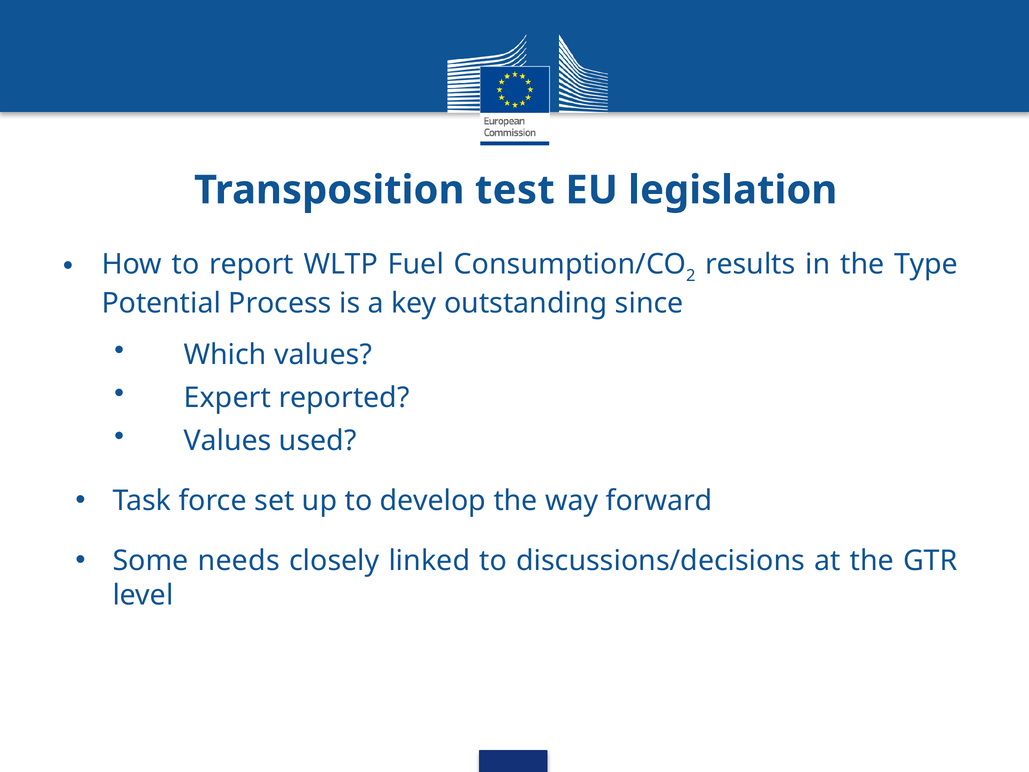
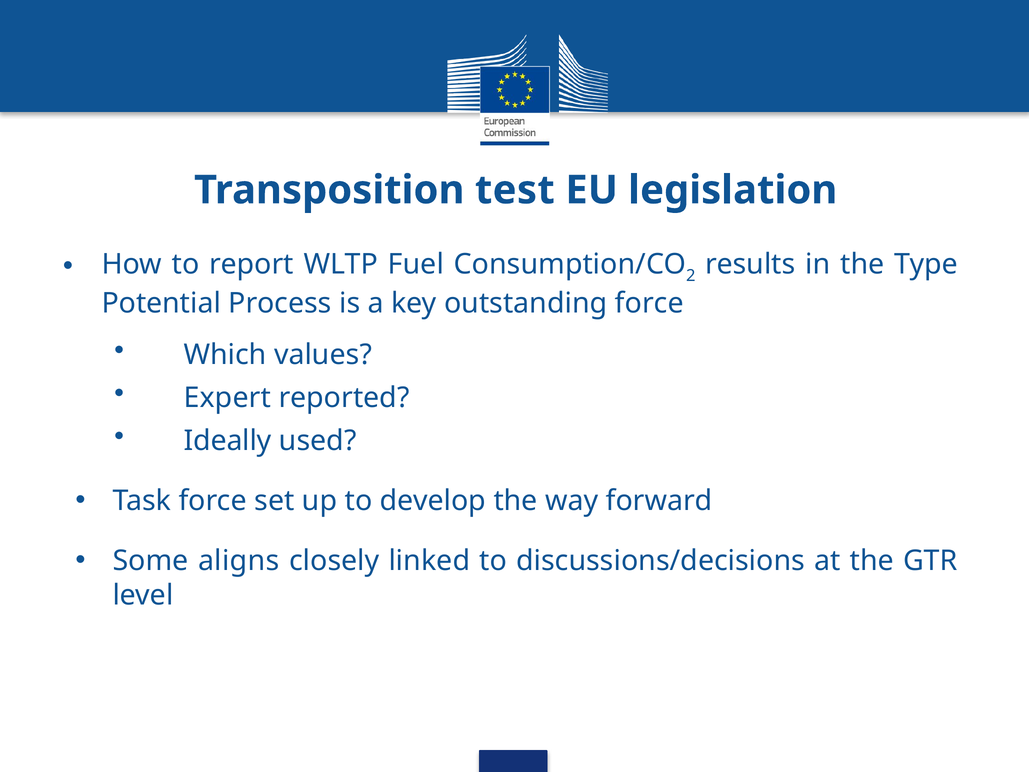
outstanding since: since -> force
Values at (227, 441): Values -> Ideally
needs: needs -> aligns
